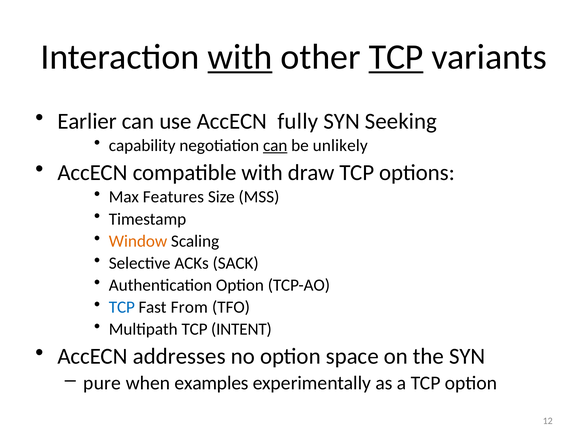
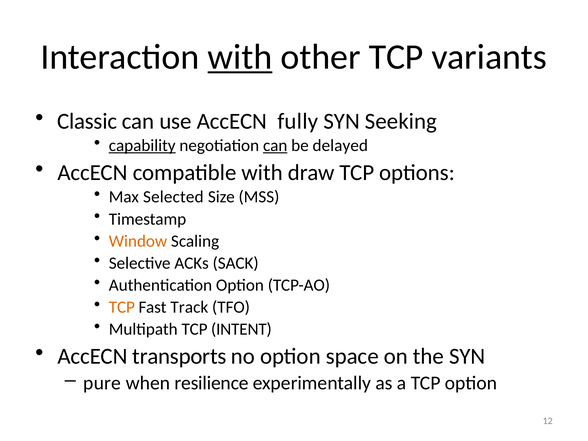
TCP at (396, 57) underline: present -> none
Earlier: Earlier -> Classic
capability underline: none -> present
unlikely: unlikely -> delayed
Features: Features -> Selected
TCP at (122, 307) colour: blue -> orange
From: From -> Track
addresses: addresses -> transports
examples: examples -> resilience
